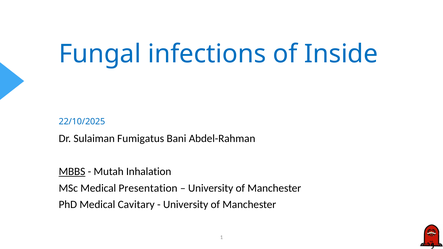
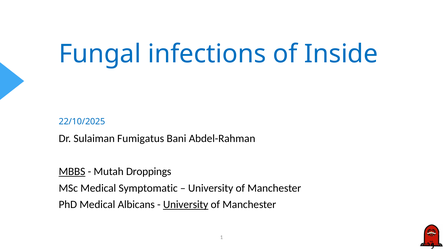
Inhalation: Inhalation -> Droppings
Presentation: Presentation -> Symptomatic
Cavitary: Cavitary -> Albicans
University at (186, 205) underline: none -> present
